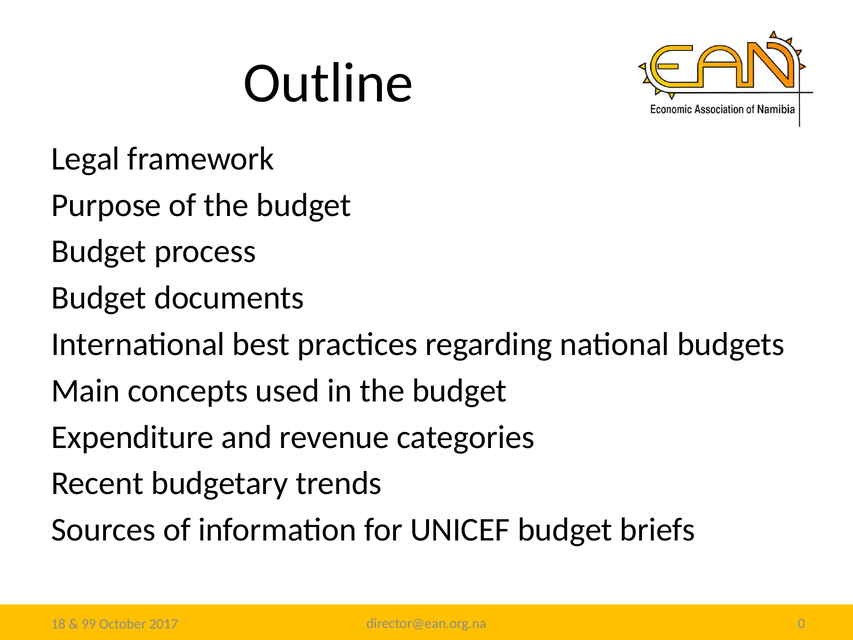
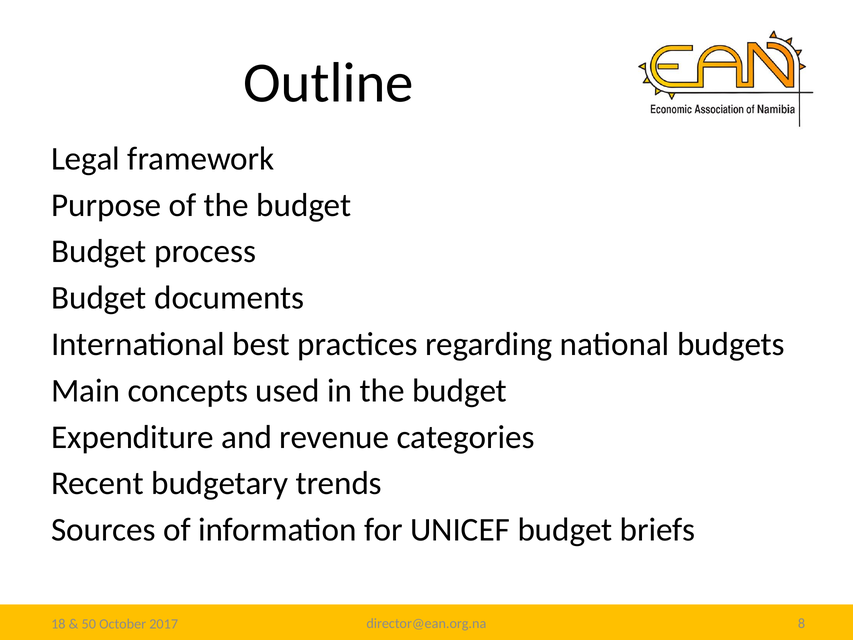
0: 0 -> 8
99: 99 -> 50
